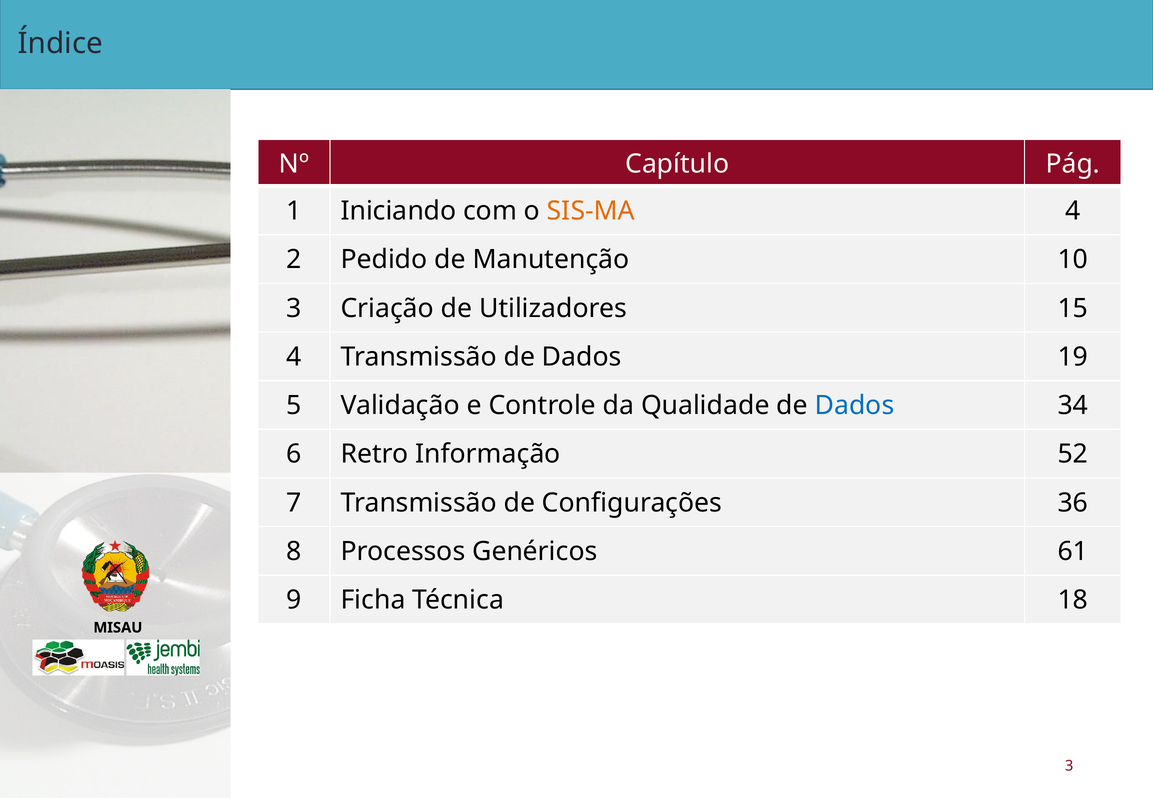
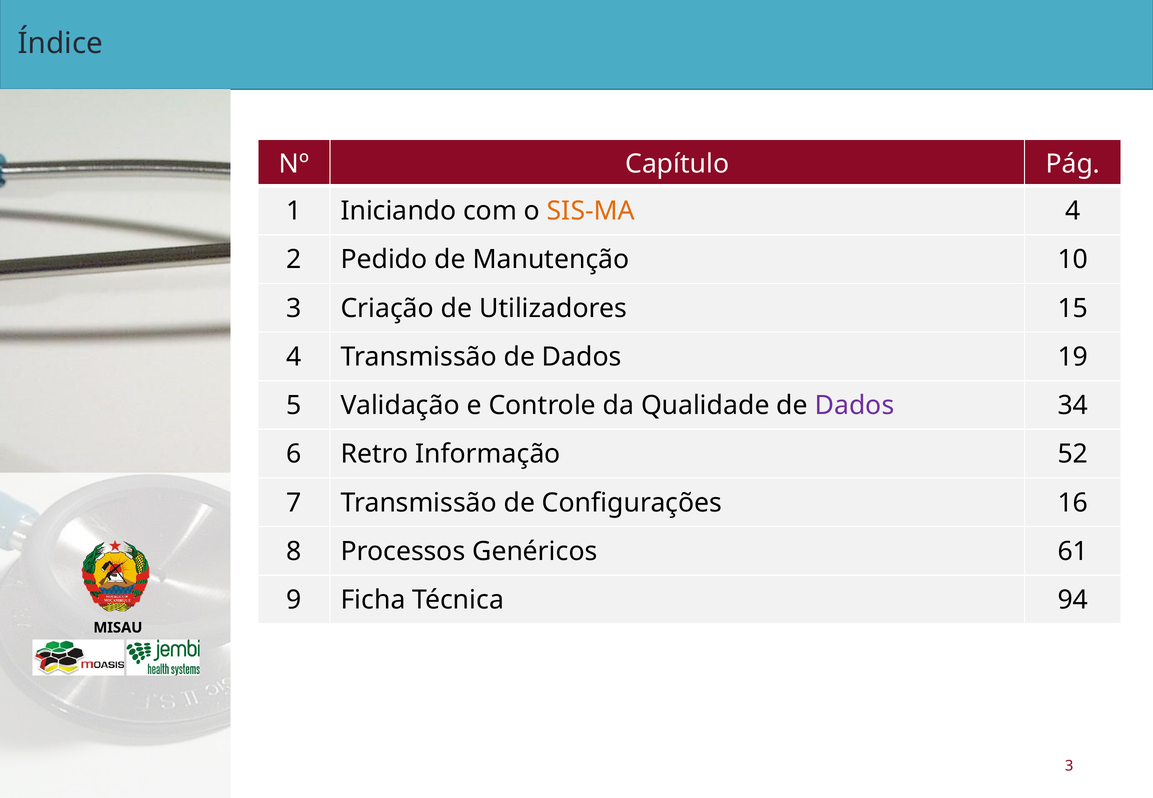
Dados at (854, 406) colour: blue -> purple
36: 36 -> 16
18: 18 -> 94
